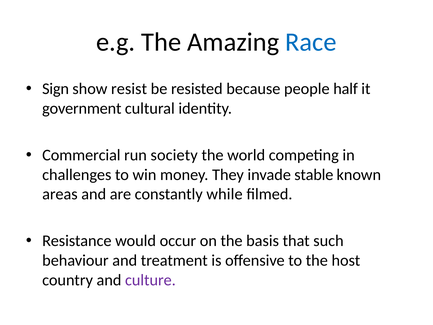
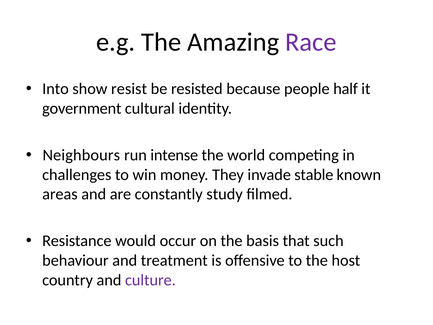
Race colour: blue -> purple
Sign: Sign -> Into
Commercial: Commercial -> Neighbours
society: society -> intense
while: while -> study
